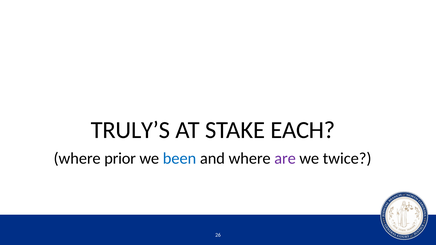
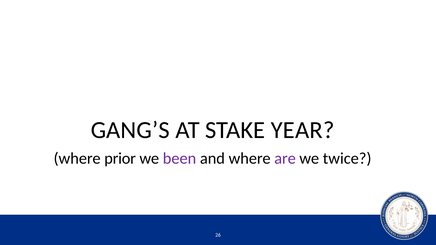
TRULY’S: TRULY’S -> GANG’S
EACH: EACH -> YEAR
been colour: blue -> purple
